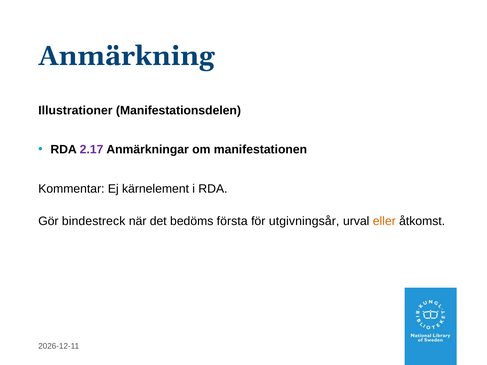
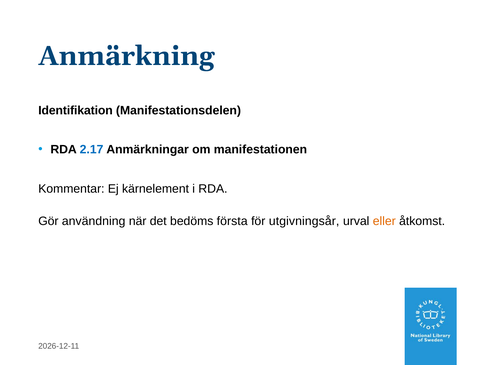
Illustrationer: Illustrationer -> Identifikation
2.17 colour: purple -> blue
bindestreck: bindestreck -> användning
